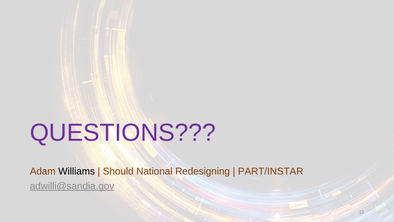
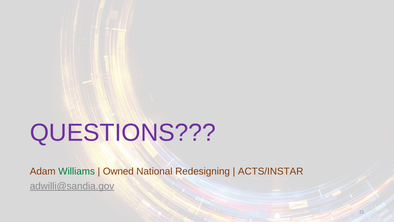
Williams colour: black -> green
Should: Should -> Owned
PART/INSTAR: PART/INSTAR -> ACTS/INSTAR
